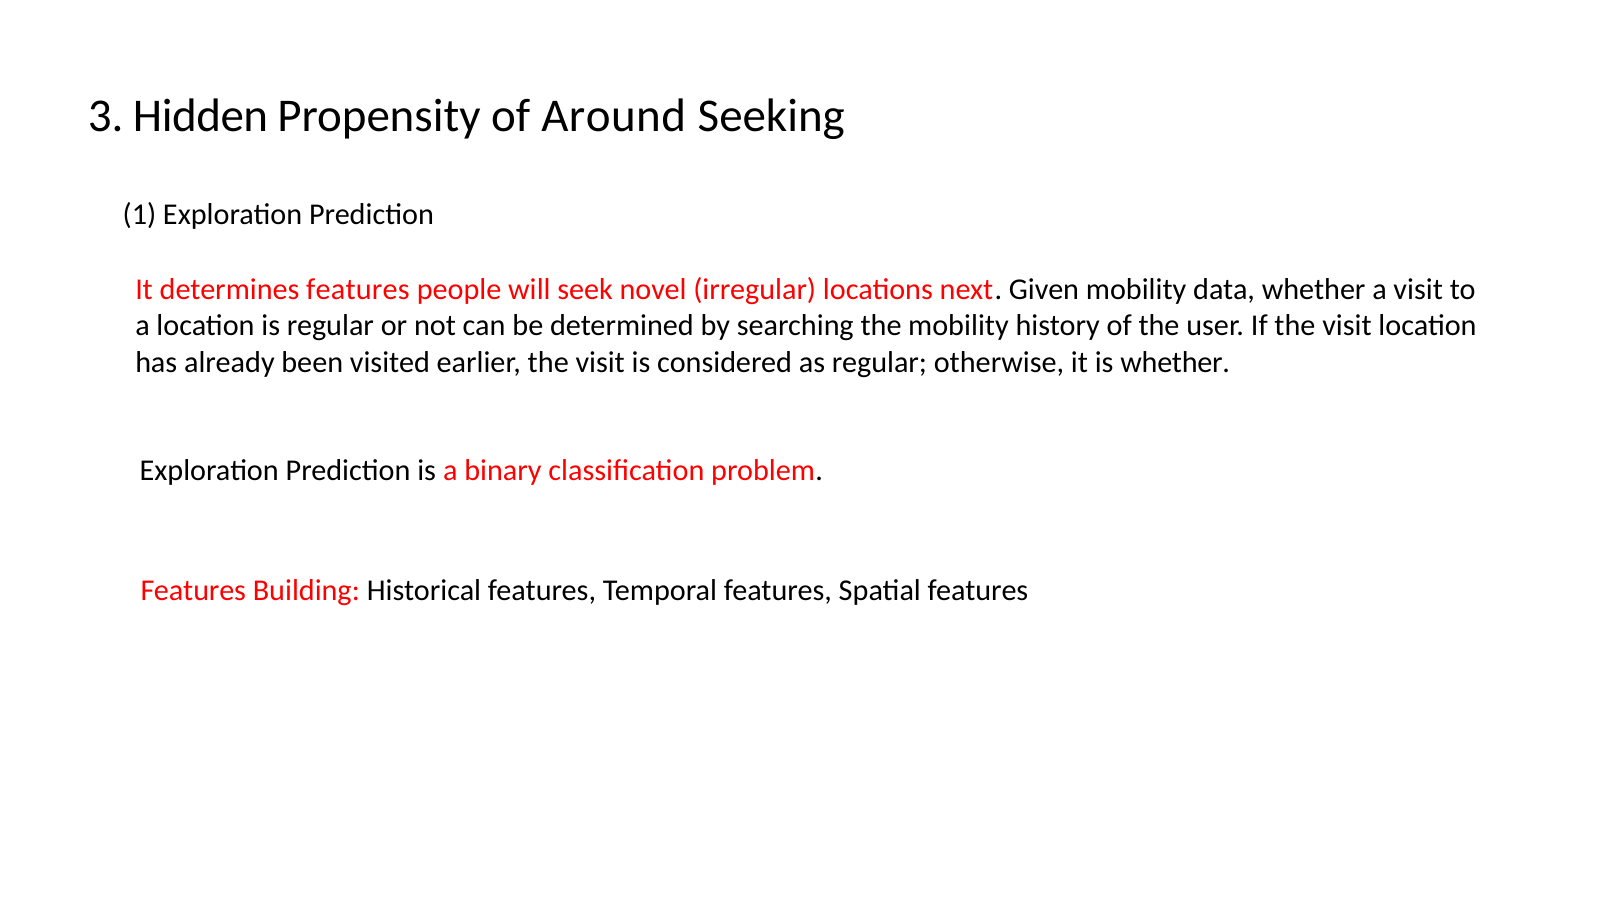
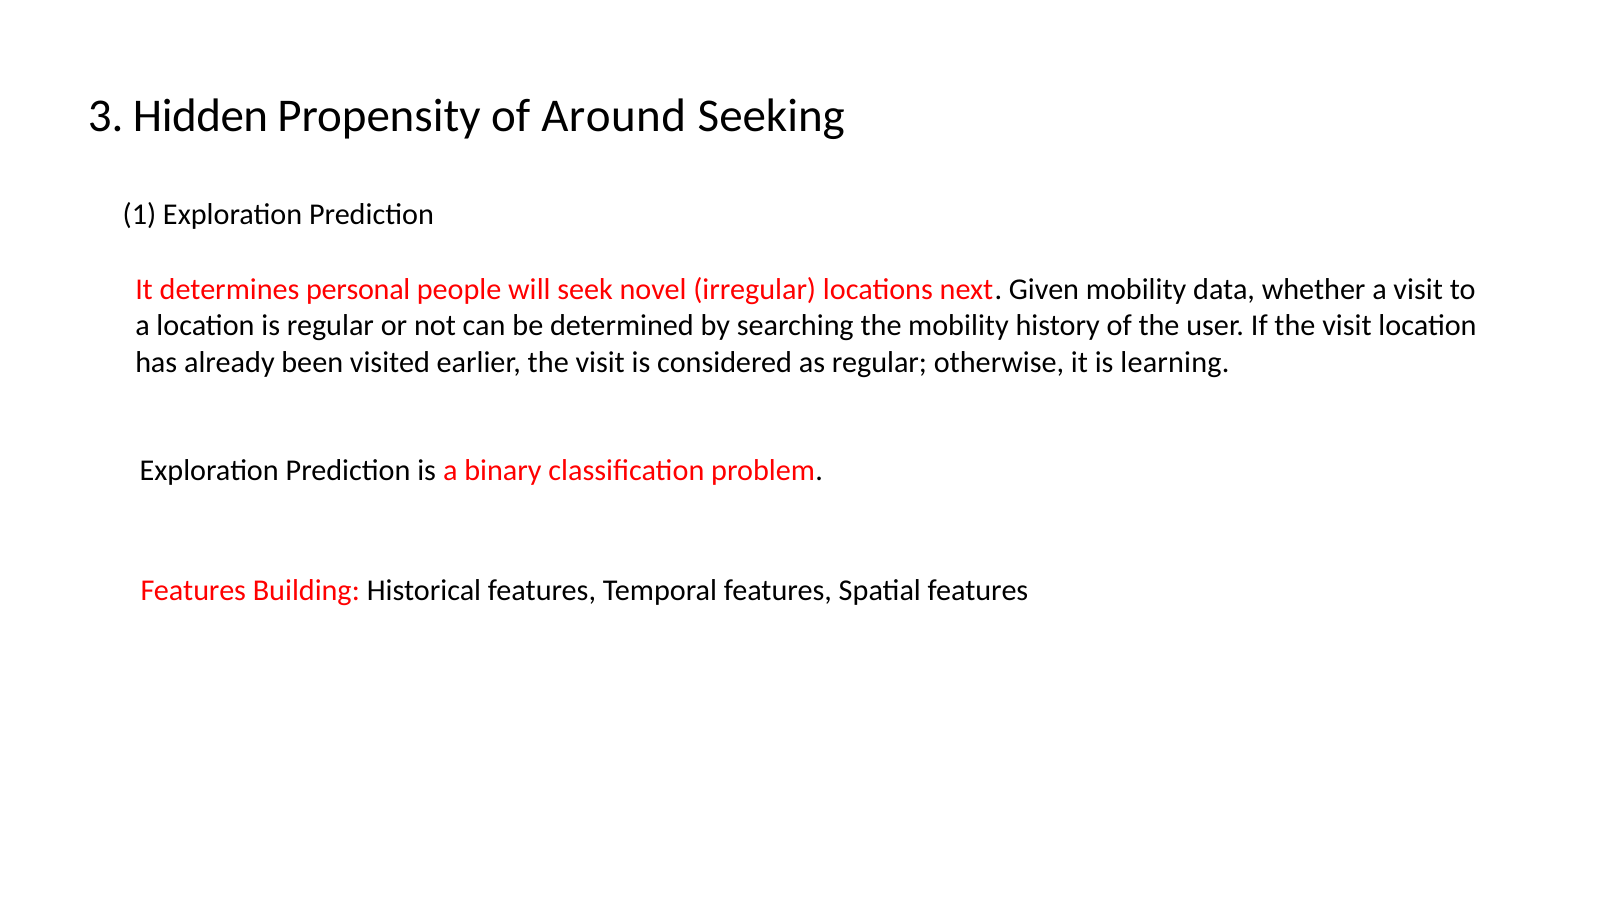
determines features: features -> personal
is whether: whether -> learning
